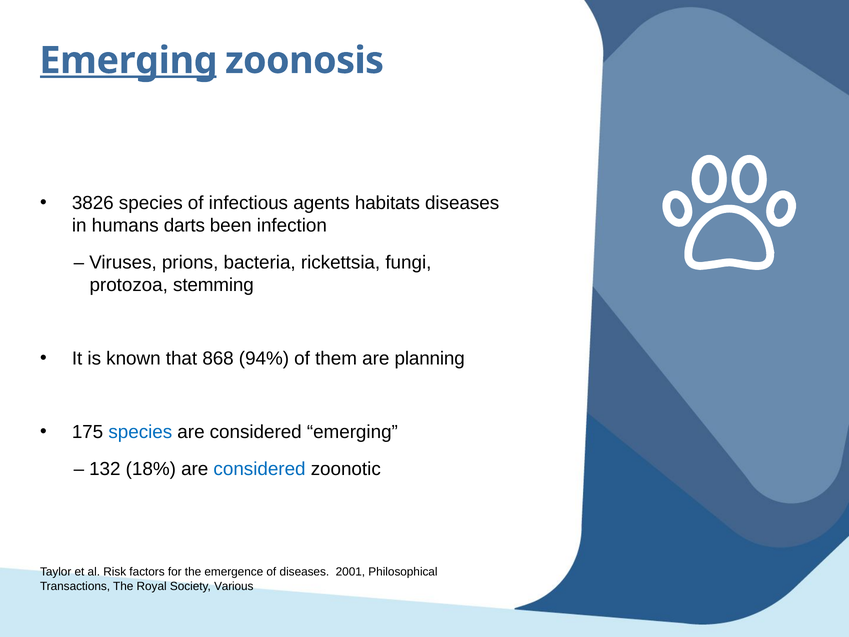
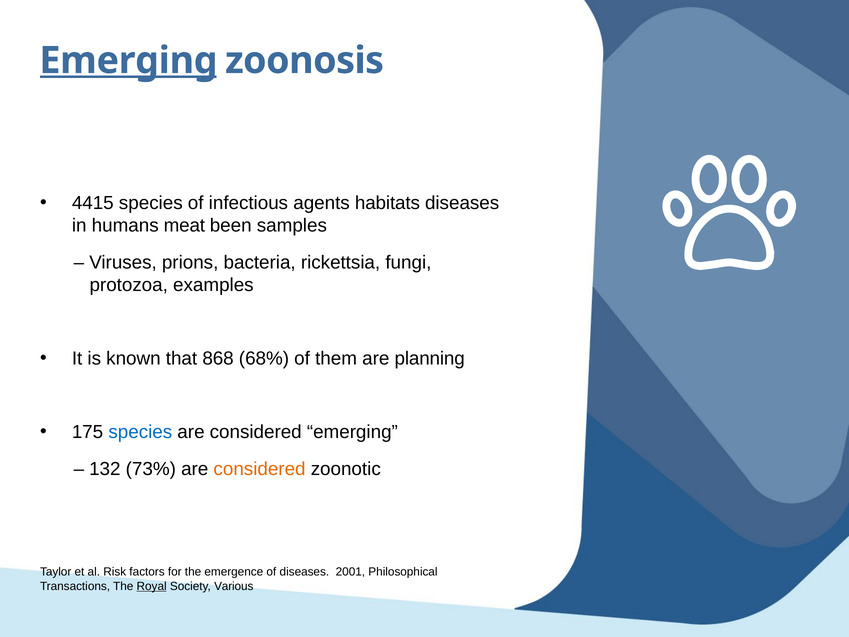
3826: 3826 -> 4415
darts: darts -> meat
infection: infection -> samples
stemming: stemming -> examples
94%: 94% -> 68%
18%: 18% -> 73%
considered at (260, 469) colour: blue -> orange
Royal underline: none -> present
